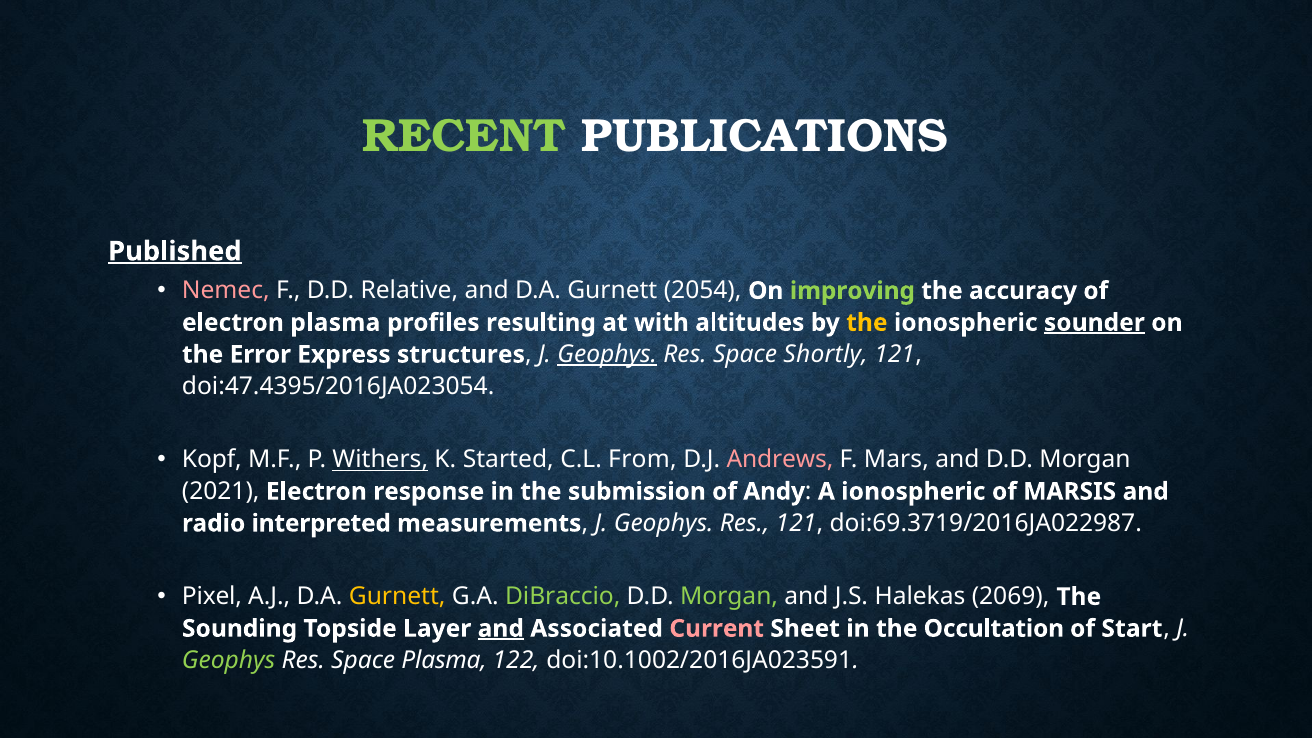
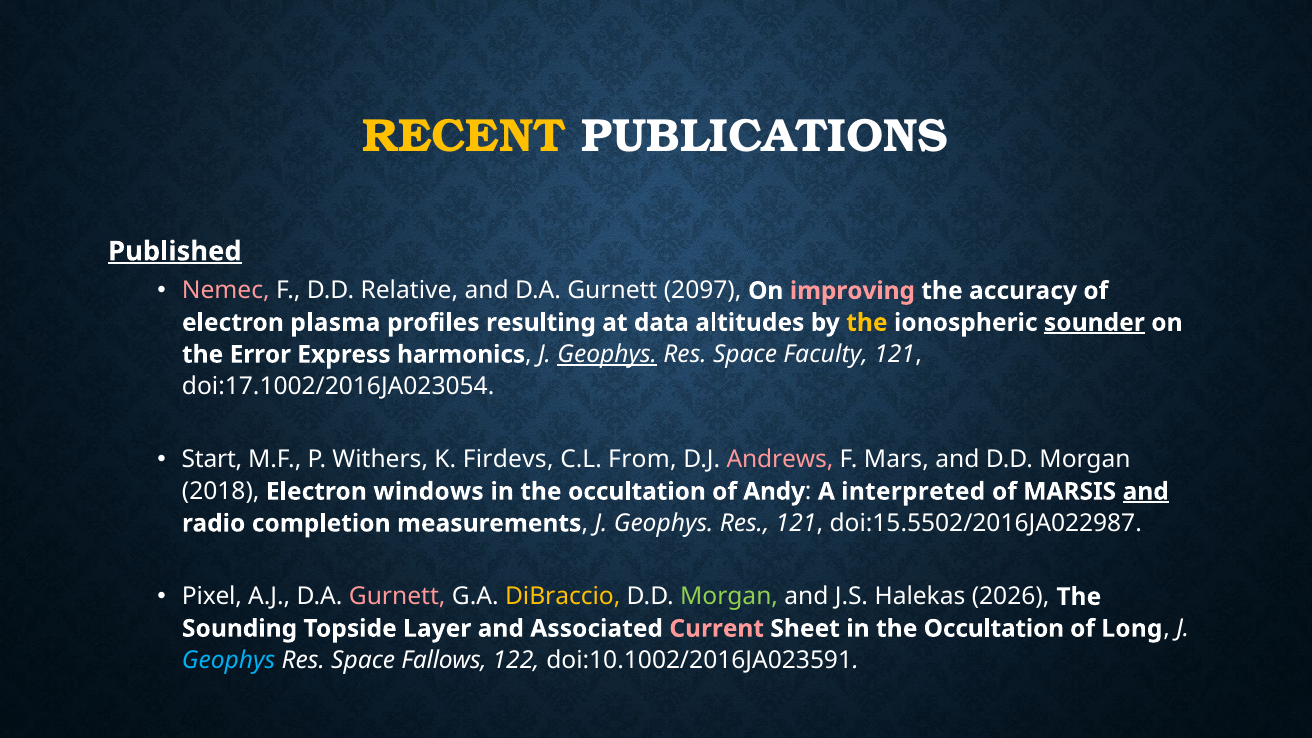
RECENT colour: light green -> yellow
2054: 2054 -> 2097
improving colour: light green -> pink
with: with -> data
structures: structures -> harmonics
Shortly: Shortly -> Faculty
doi:47.4395/2016JA023054: doi:47.4395/2016JA023054 -> doi:17.1002/2016JA023054
Kopf: Kopf -> Start
Withers underline: present -> none
Started: Started -> Firdevs
2021: 2021 -> 2018
response: response -> windows
submission at (637, 492): submission -> occultation
A ionospheric: ionospheric -> interpreted
and at (1146, 492) underline: none -> present
interpreted: interpreted -> completion
doi:69.3719/2016JA022987: doi:69.3719/2016JA022987 -> doi:15.5502/2016JA022987
Gurnett at (397, 597) colour: yellow -> pink
DiBraccio colour: light green -> yellow
2069: 2069 -> 2026
and at (501, 629) underline: present -> none
Start: Start -> Long
Geophys at (229, 660) colour: light green -> light blue
Space Plasma: Plasma -> Fallows
